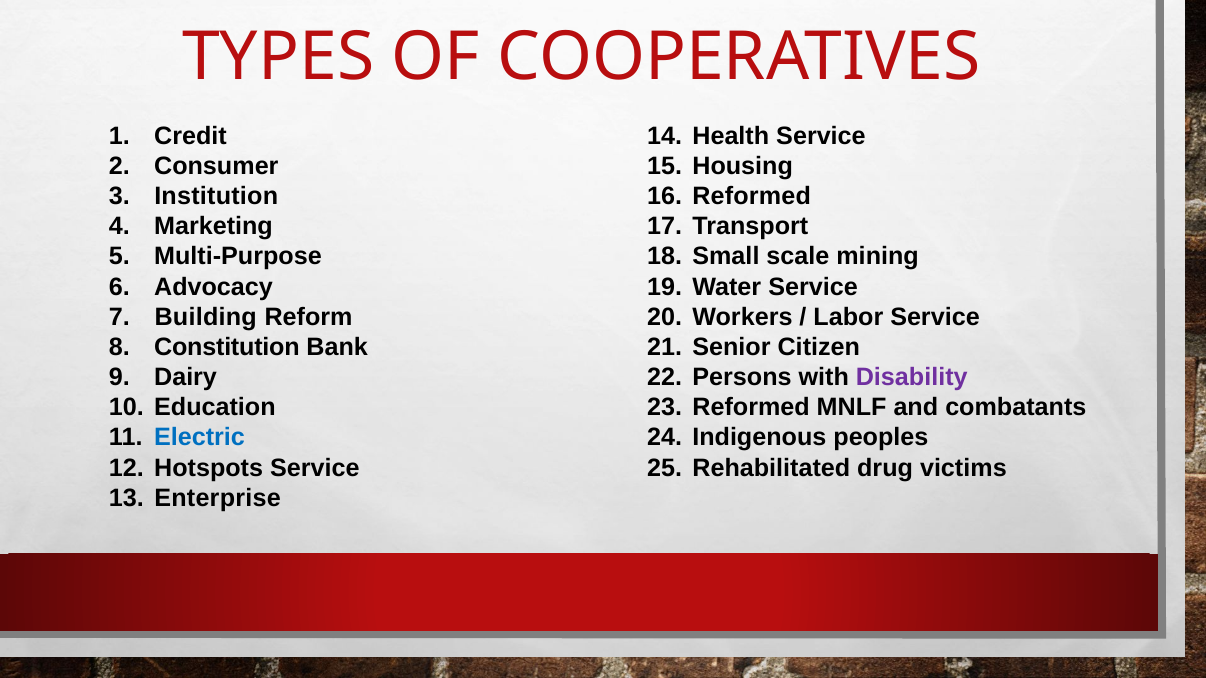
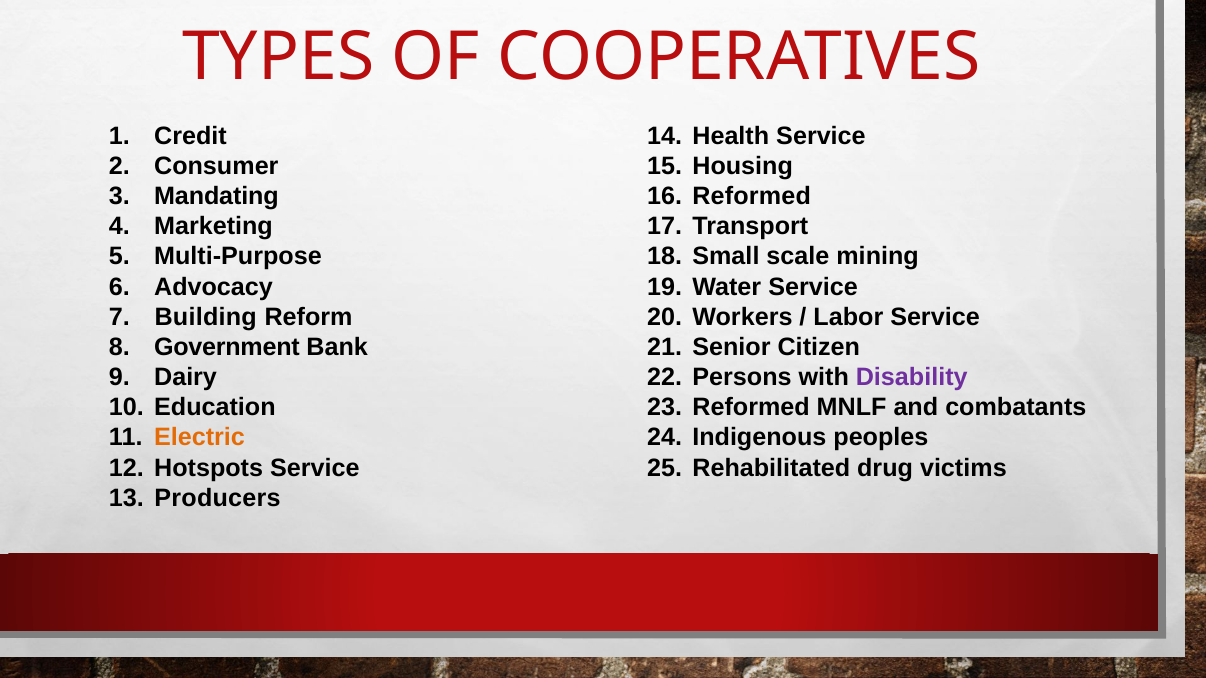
Institution: Institution -> Mandating
Constitution: Constitution -> Government
Electric colour: blue -> orange
Enterprise: Enterprise -> Producers
